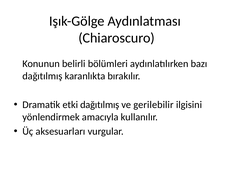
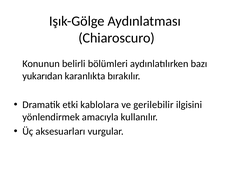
dağıtılmış at (42, 76): dağıtılmış -> yukarıdan
etki dağıtılmış: dağıtılmış -> kablolara
